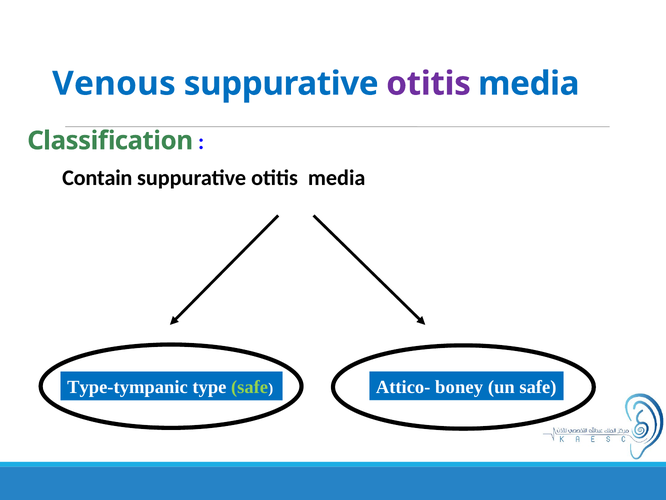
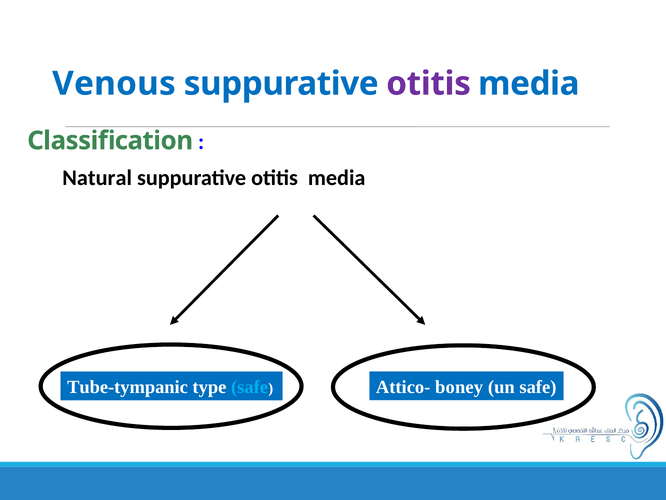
Contain: Contain -> Natural
Type-tympanic: Type-tympanic -> Tube-tympanic
safe at (250, 387) colour: light green -> light blue
